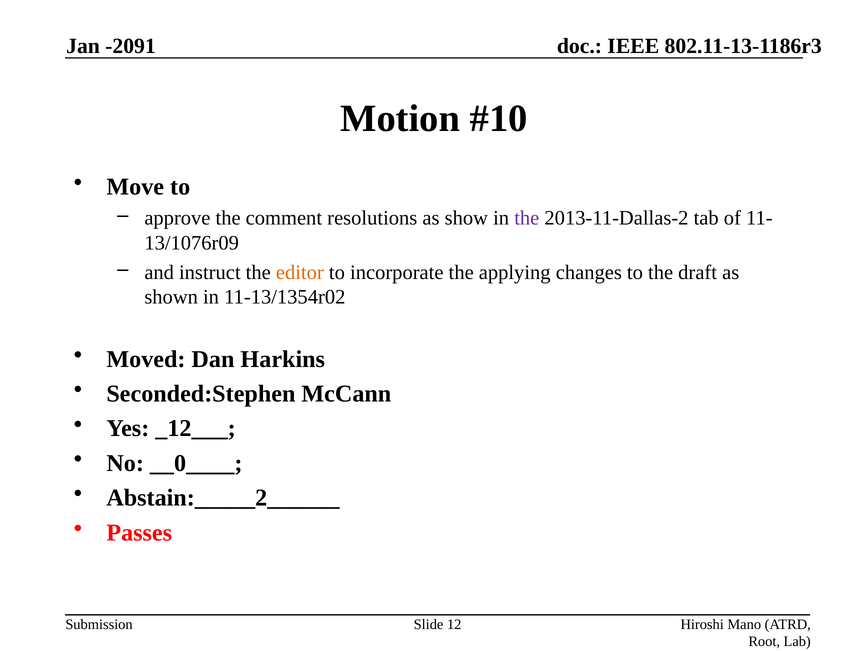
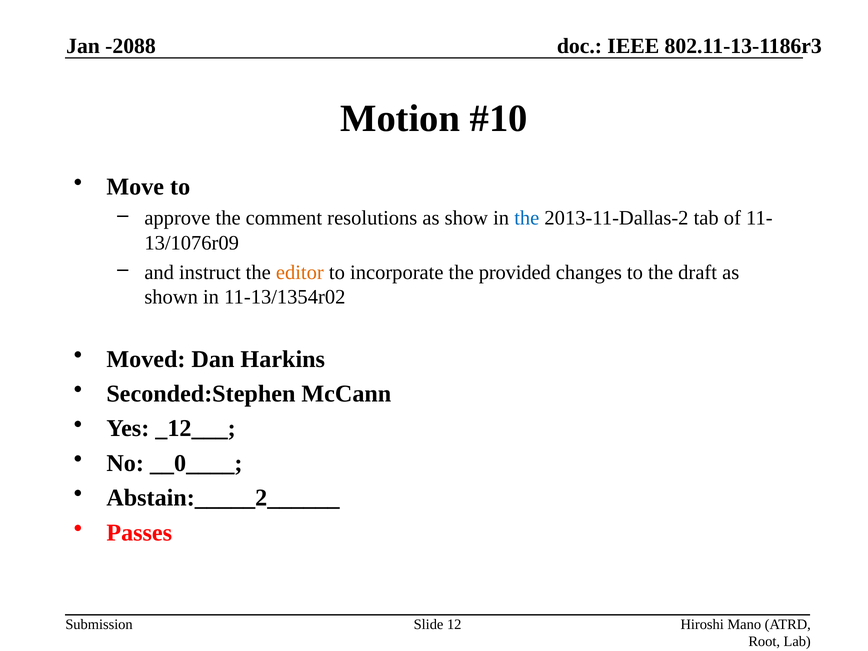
-2091: -2091 -> -2088
the at (527, 218) colour: purple -> blue
applying: applying -> provided
